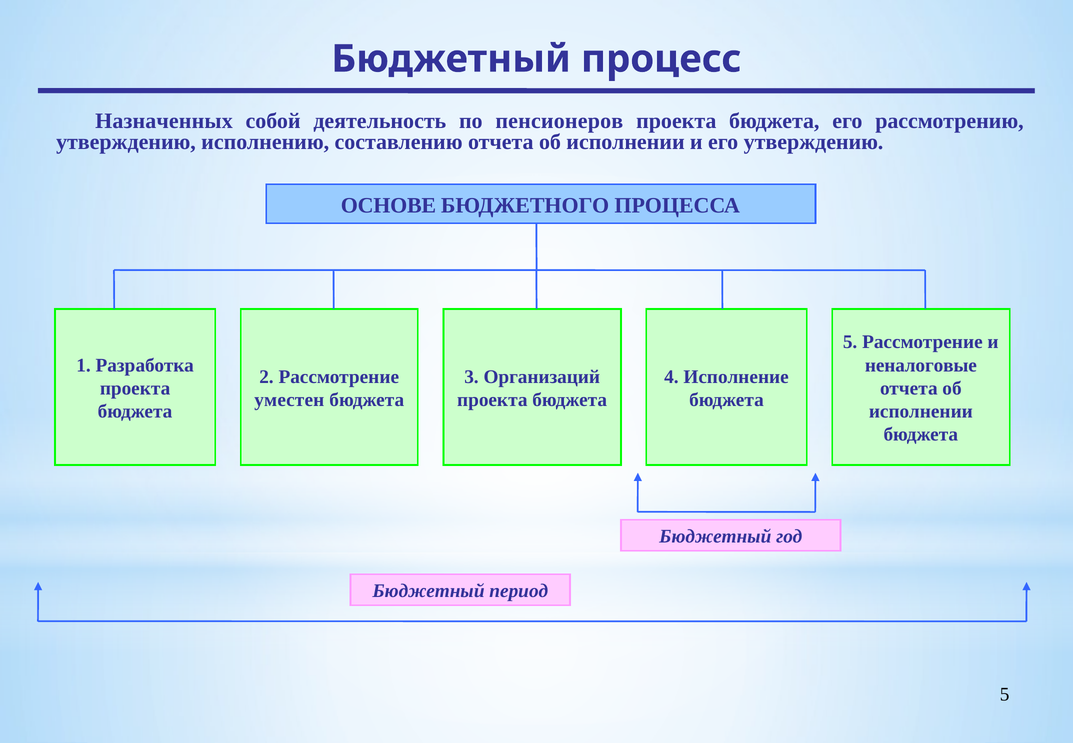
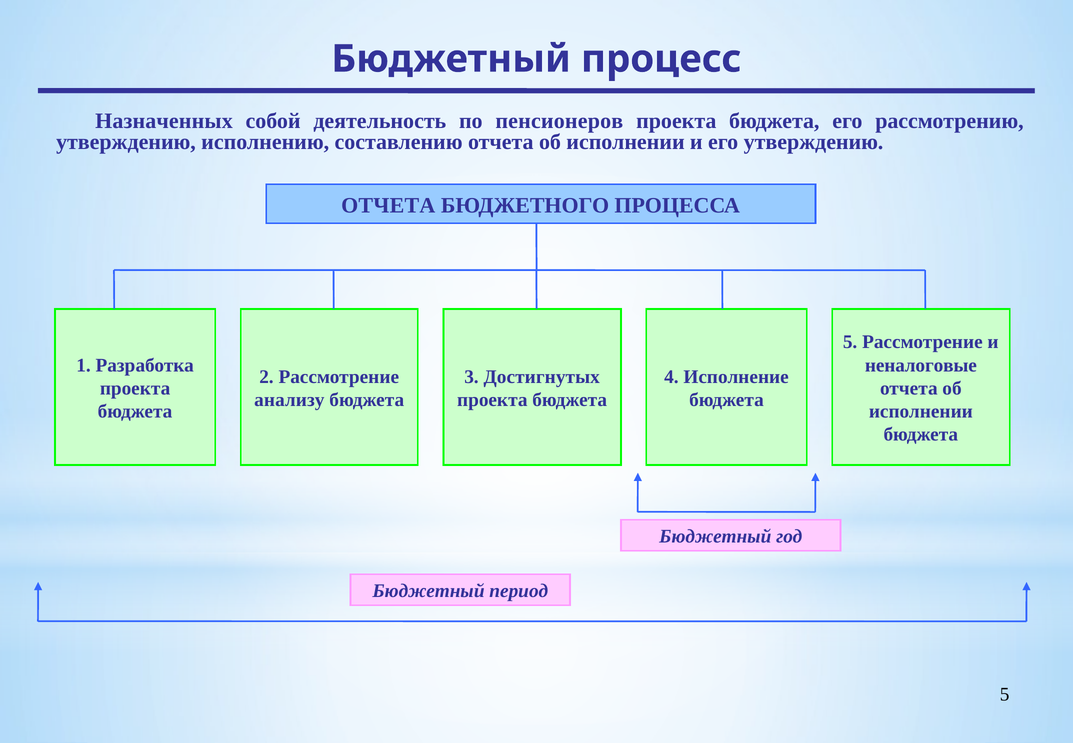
ОСНОВЕ at (388, 205): ОСНОВЕ -> ОТЧЕТА
Организаций: Организаций -> Достигнутых
уместен: уместен -> анализу
